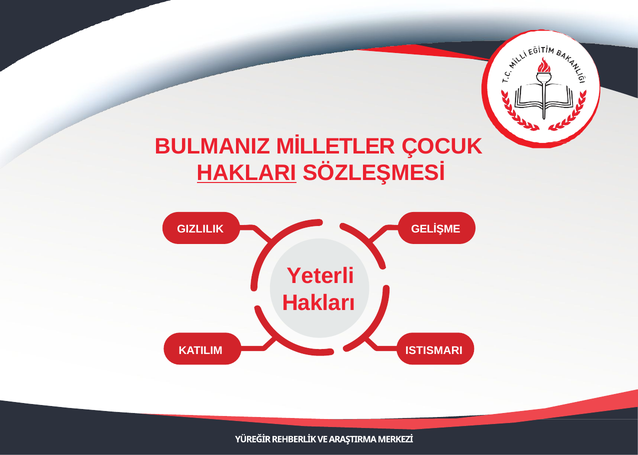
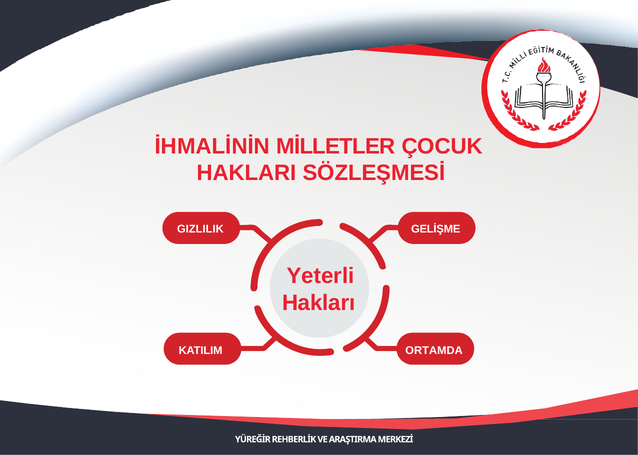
BULMANIZ: BULMANIZ -> İHMALİNİN
HAKLARI underline: present -> none
ISTISMARI: ISTISMARI -> ORTAMDA
